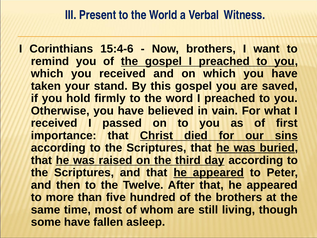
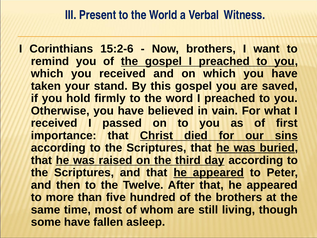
15:4-6: 15:4-6 -> 15:2-6
